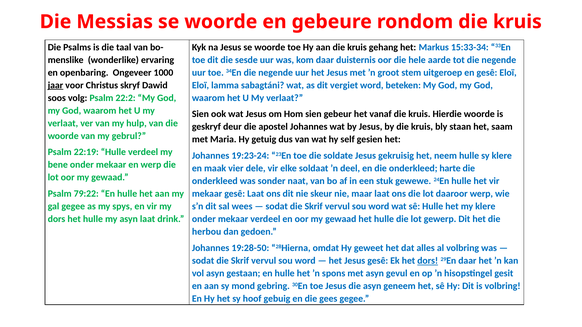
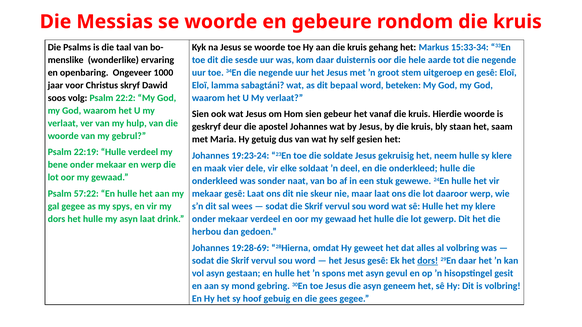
jaar underline: present -> none
vergiet: vergiet -> bepaal
onderkleed harte: harte -> hulle
79:22: 79:22 -> 57:22
19:28-50: 19:28-50 -> 19:28-69
